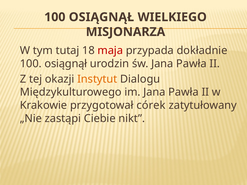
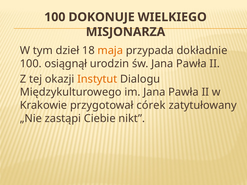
OSIĄGNĄŁ at (101, 17): OSIĄGNĄŁ -> DOKONUJE
tutaj: tutaj -> dzieł
maja colour: red -> orange
